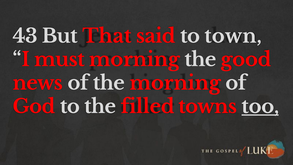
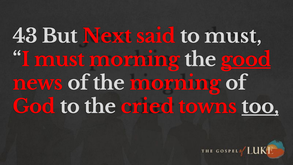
That: That -> Next
to town: town -> must
good underline: none -> present
filled: filled -> cried
